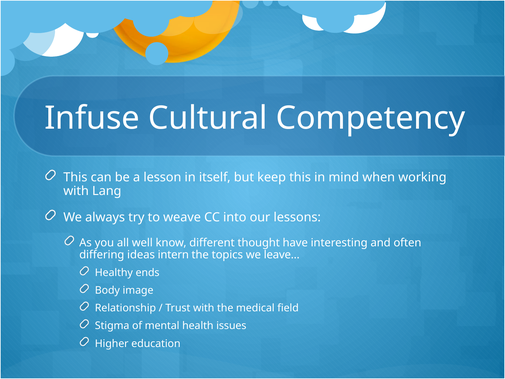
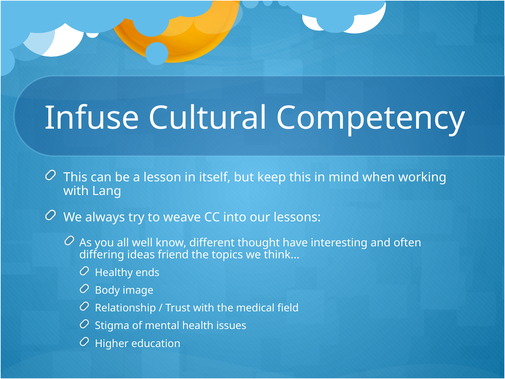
intern: intern -> friend
leave…: leave… -> think…
